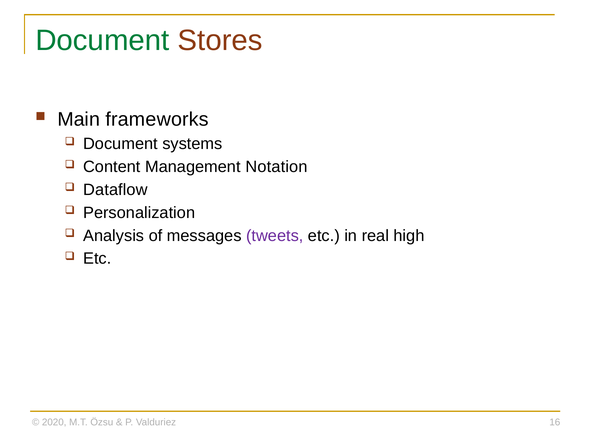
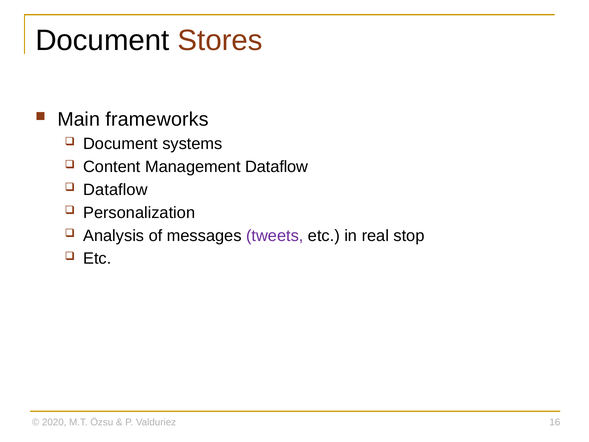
Document at (102, 41) colour: green -> black
Management Notation: Notation -> Dataflow
high: high -> stop
